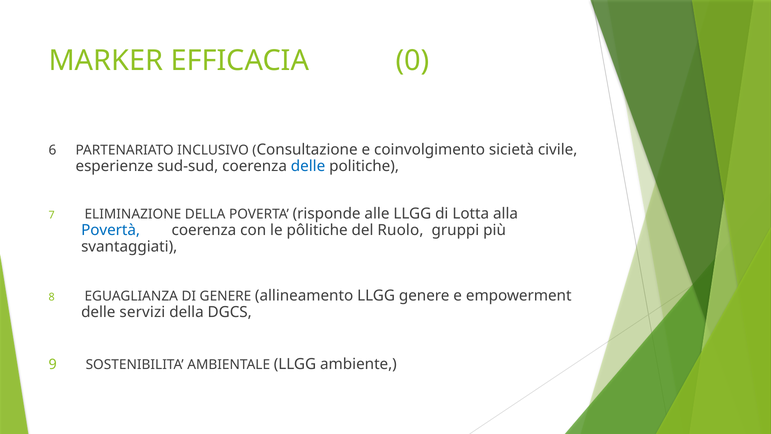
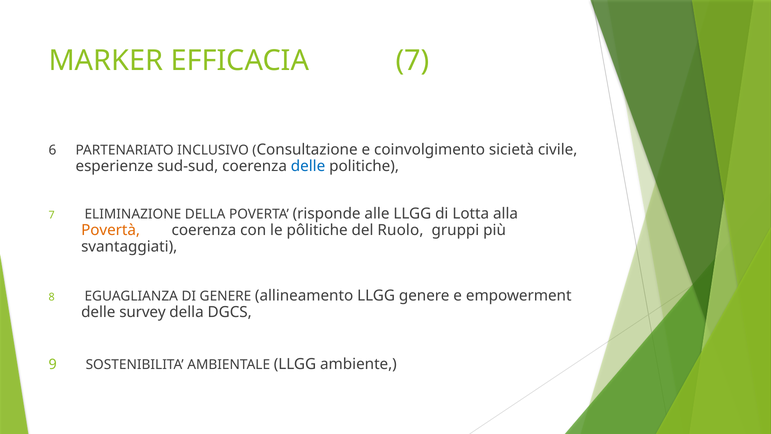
EFFICACIA 0: 0 -> 7
Povertà colour: blue -> orange
servizi: servizi -> survey
